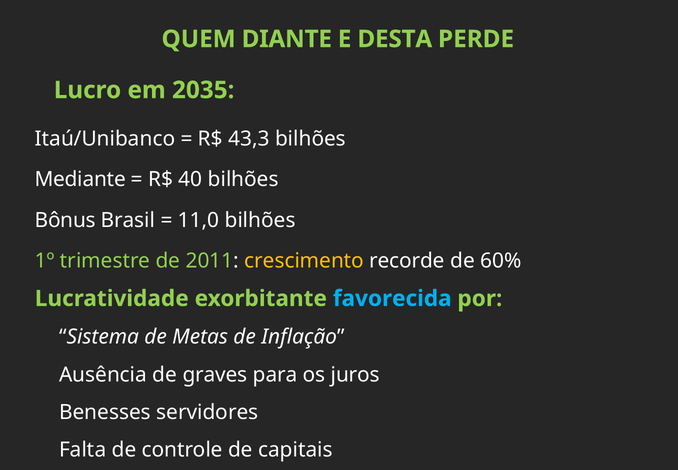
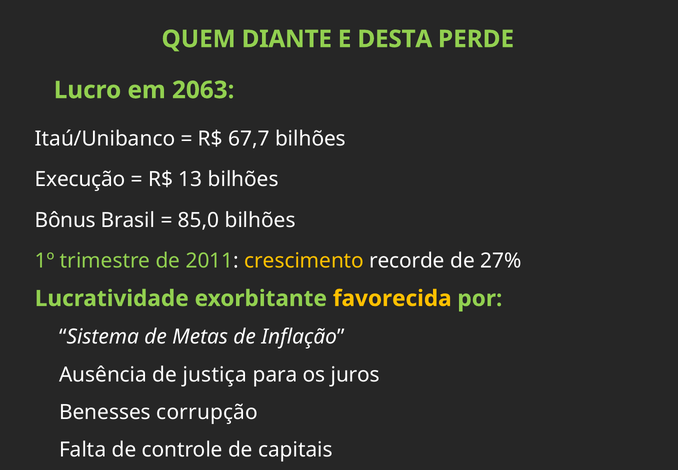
2035: 2035 -> 2063
43,3: 43,3 -> 67,7
Mediante: Mediante -> Execução
40: 40 -> 13
11,0: 11,0 -> 85,0
60%: 60% -> 27%
favorecida colour: light blue -> yellow
graves: graves -> justiça
servidores: servidores -> corrupção
